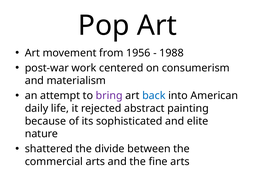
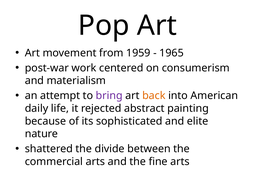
1956: 1956 -> 1959
1988: 1988 -> 1965
back colour: blue -> orange
